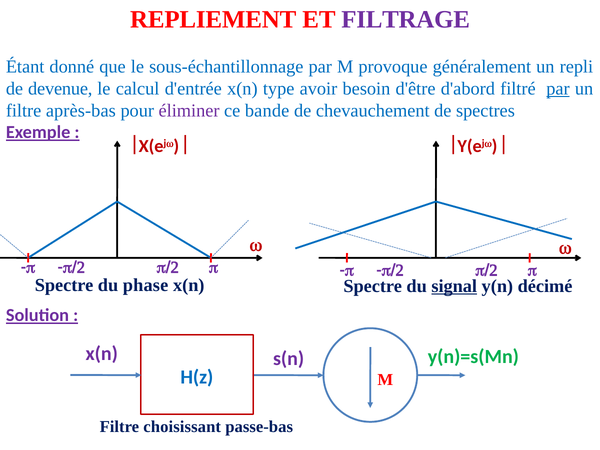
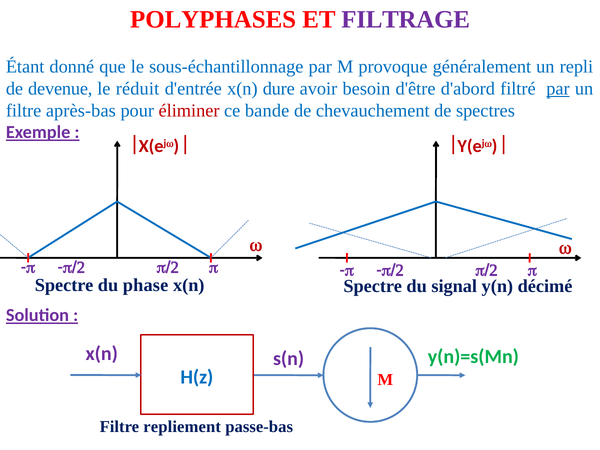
REPLIEMENT: REPLIEMENT -> POLYPHASES
calcul: calcul -> réduit
type: type -> dure
éliminer colour: purple -> red
signal underline: present -> none
choisissant: choisissant -> repliement
